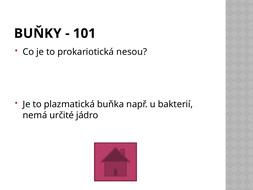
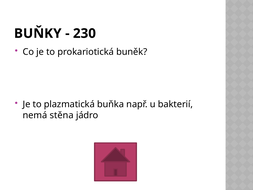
101: 101 -> 230
nesou: nesou -> buněk
určité: určité -> stěna
